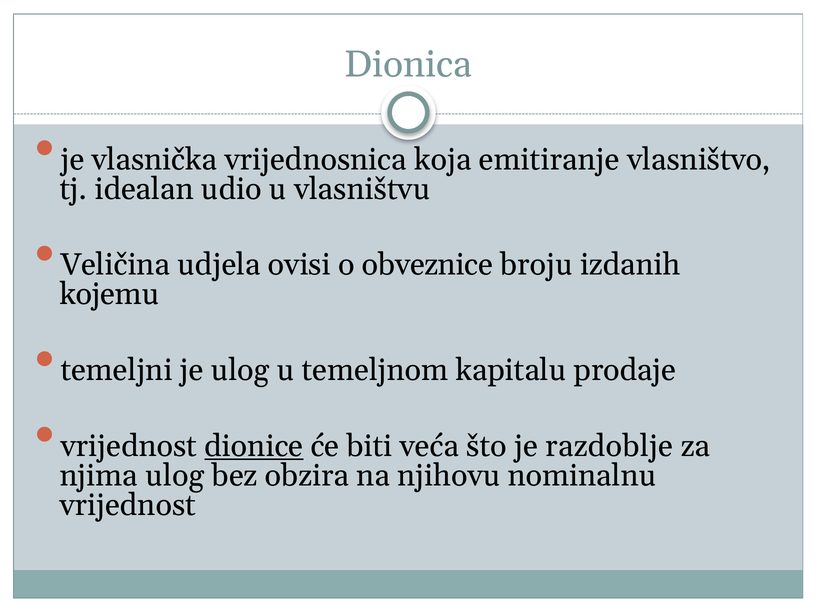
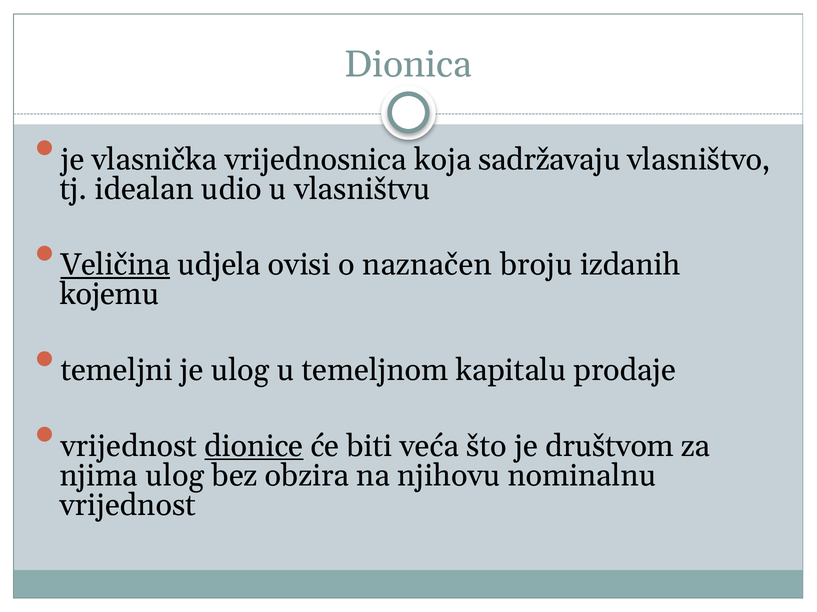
emitiranje: emitiranje -> sadržavaju
Veličina underline: none -> present
obveznice: obveznice -> naznačen
razdoblje: razdoblje -> društvom
